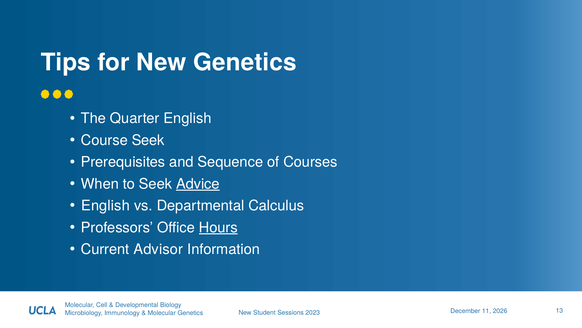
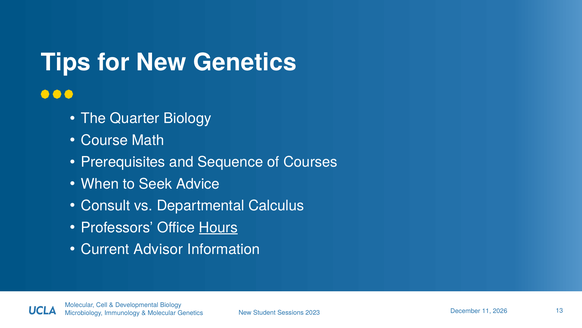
Quarter English: English -> Biology
Course Seek: Seek -> Math
Advice underline: present -> none
English at (105, 206): English -> Consult
